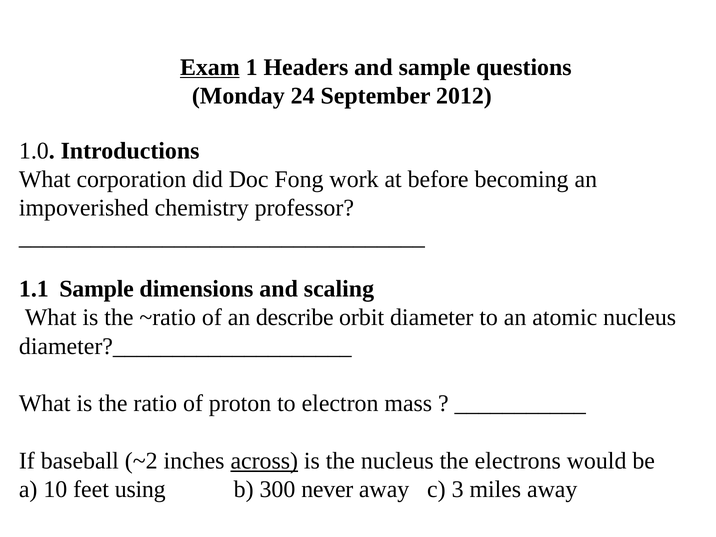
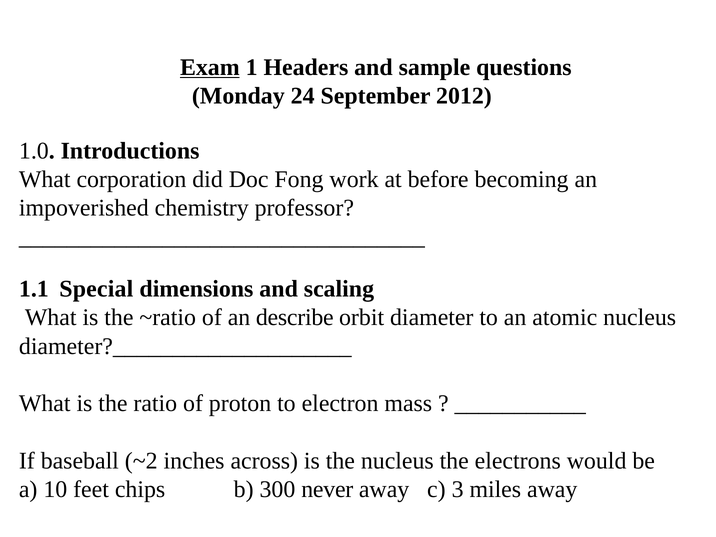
1.1 Sample: Sample -> Special
across underline: present -> none
using: using -> chips
